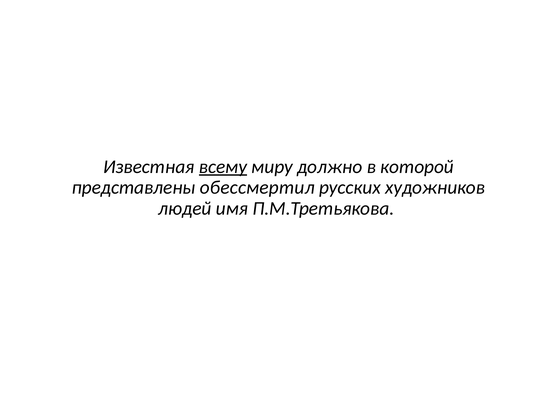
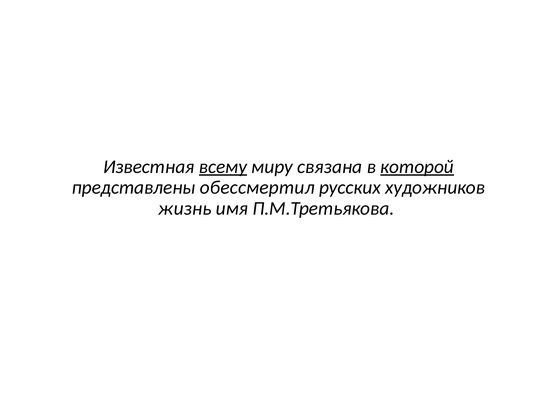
должно: должно -> связана
которой underline: none -> present
людей: людей -> жизнь
